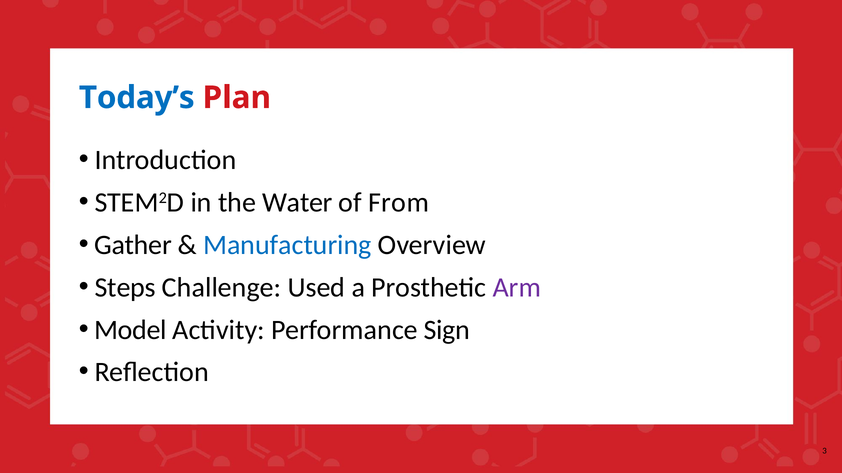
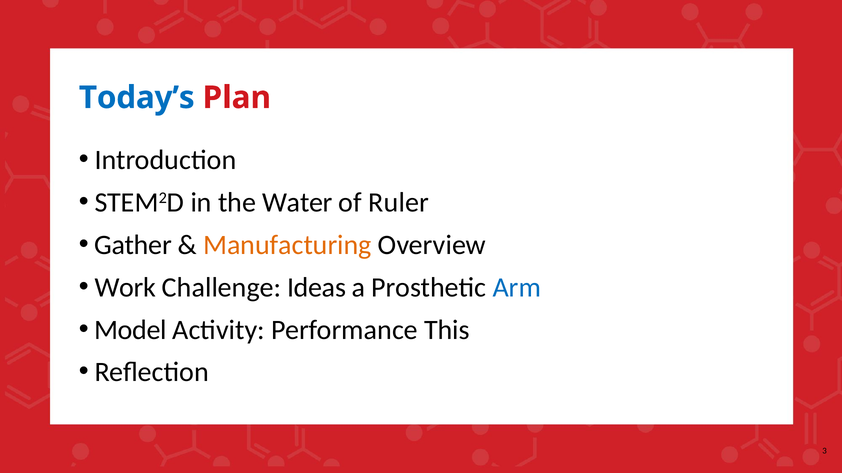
From: From -> Ruler
Manufacturing colour: blue -> orange
Steps: Steps -> Work
Used: Used -> Ideas
Arm colour: purple -> blue
Sign: Sign -> This
